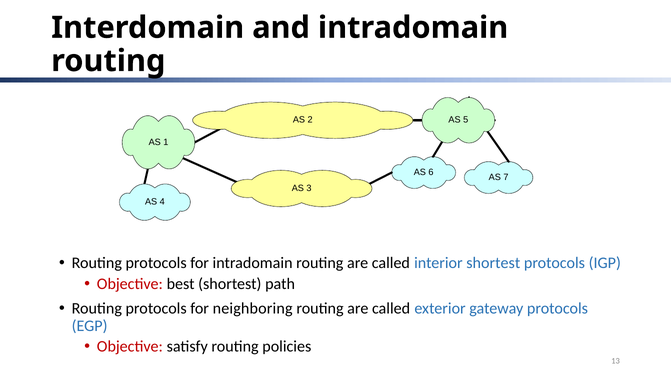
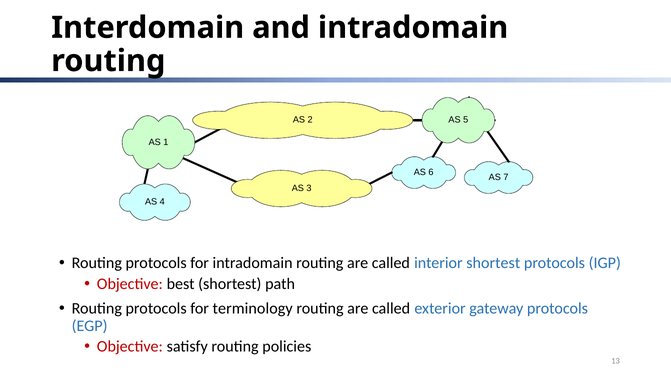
neighboring: neighboring -> terminology
